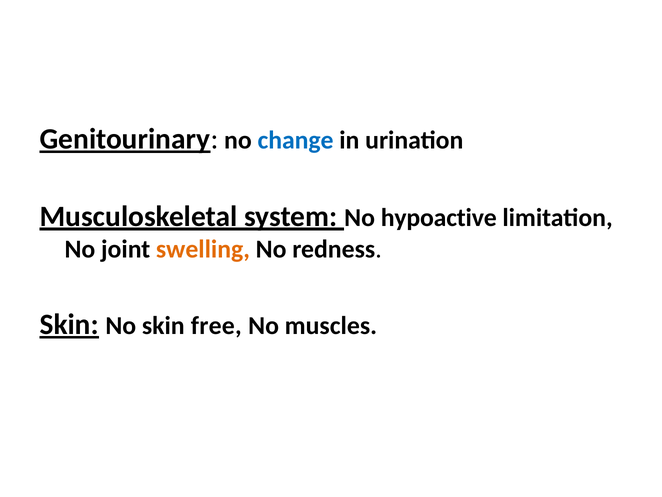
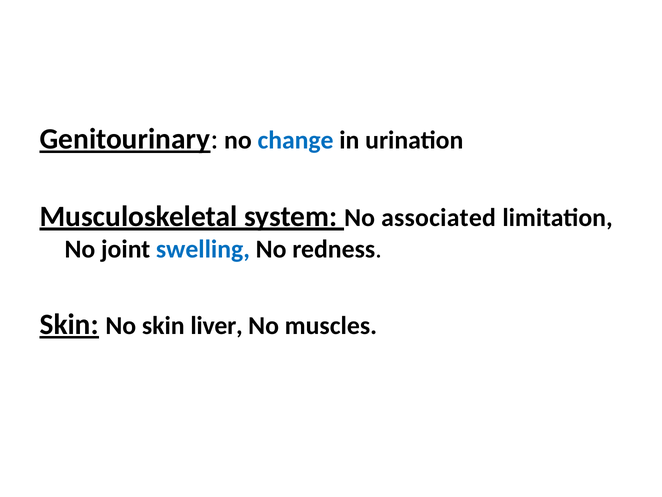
hypoactive: hypoactive -> associated
swelling colour: orange -> blue
free: free -> liver
